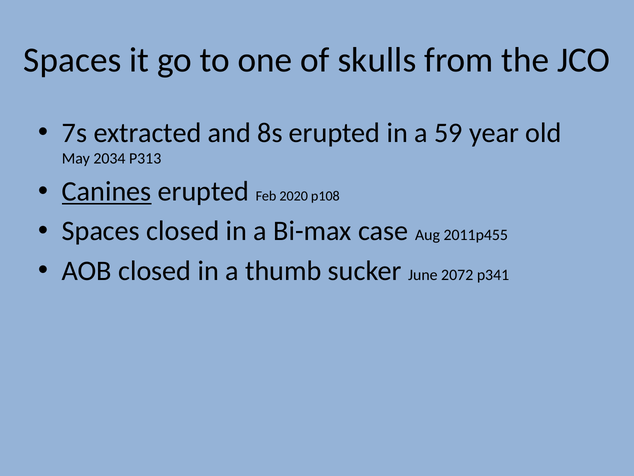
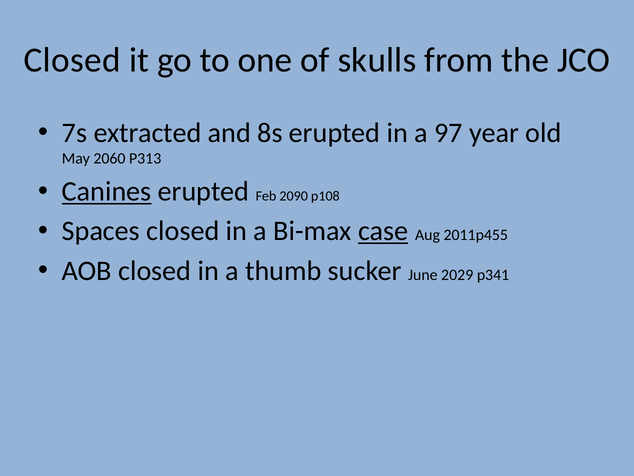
Spaces at (72, 60): Spaces -> Closed
59: 59 -> 97
2034: 2034 -> 2060
2020: 2020 -> 2090
case underline: none -> present
2072: 2072 -> 2029
